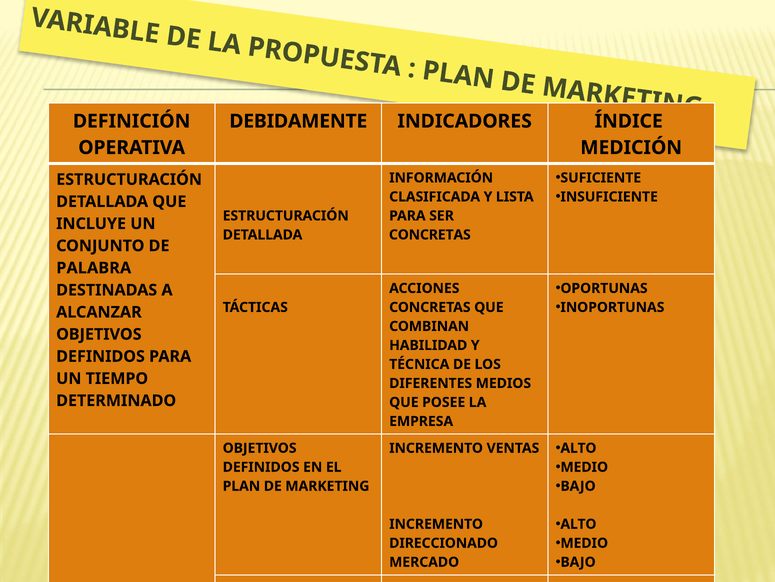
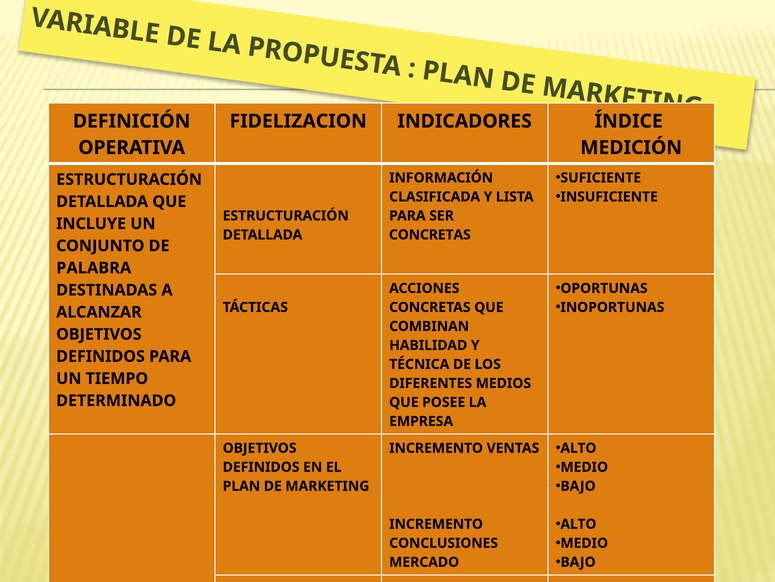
DEBIDAMENTE: DEBIDAMENTE -> FIDELIZACION
DIRECCIONADO: DIRECCIONADO -> CONCLUSIONES
